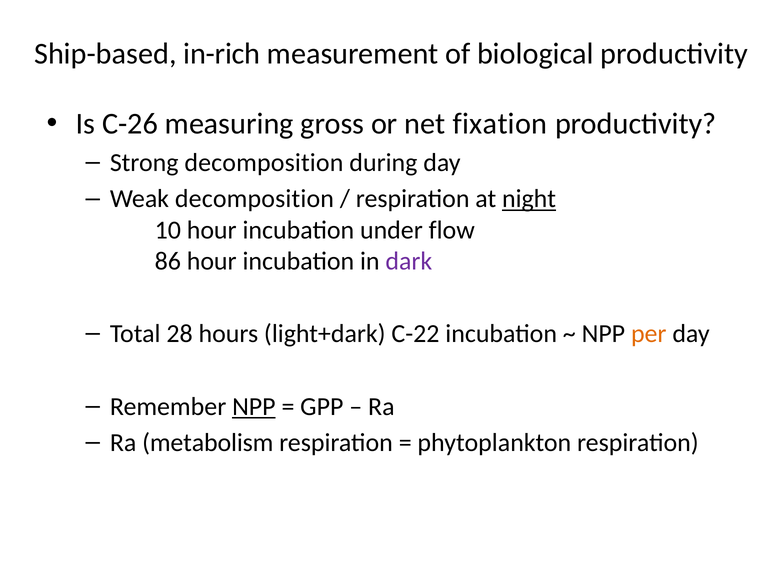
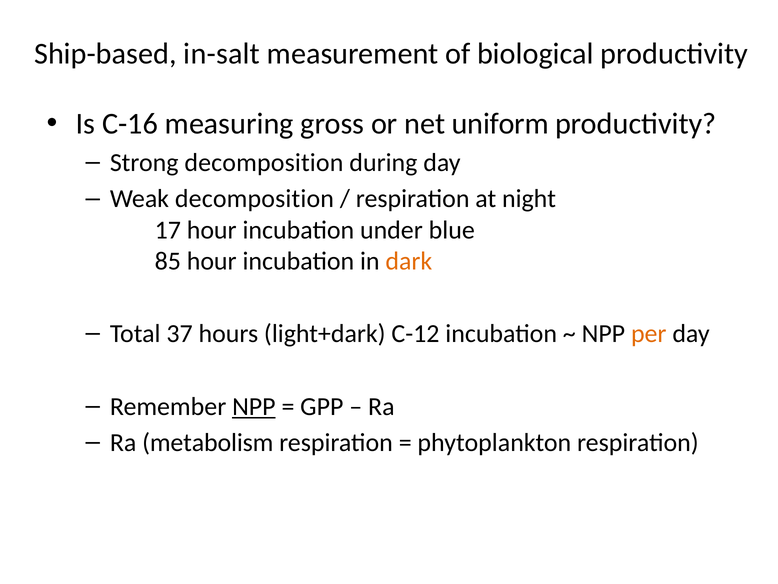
in-rich: in-rich -> in-salt
C-26: C-26 -> C-16
fixation: fixation -> uniform
night underline: present -> none
10: 10 -> 17
flow: flow -> blue
86: 86 -> 85
dark colour: purple -> orange
28: 28 -> 37
C-22: C-22 -> C-12
